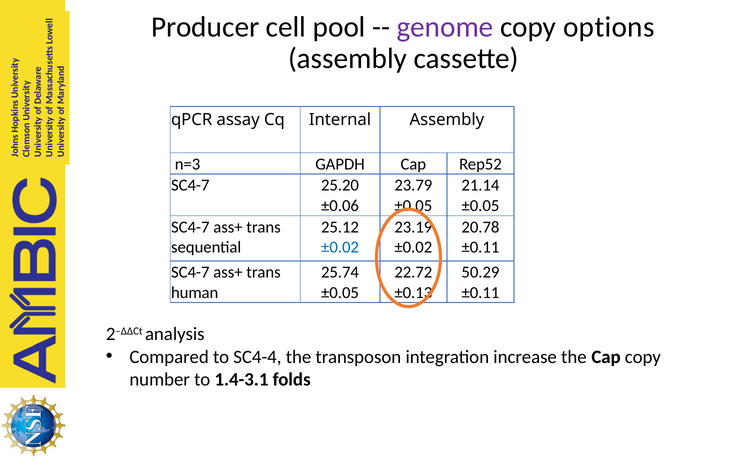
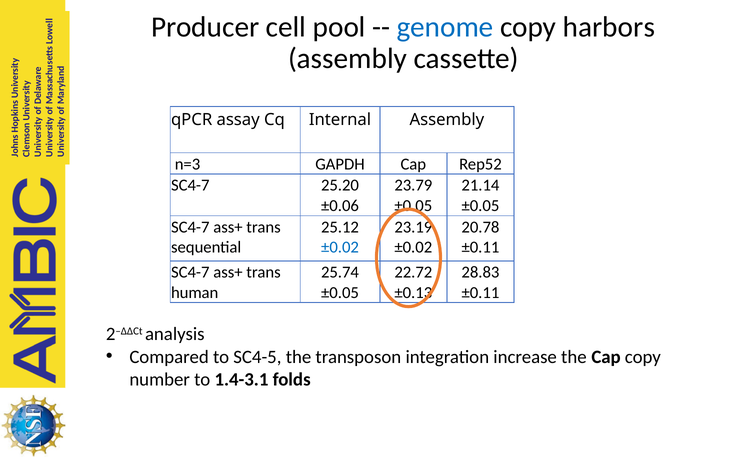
genome colour: purple -> blue
options: options -> harbors
50.29: 50.29 -> 28.83
SC4-4: SC4-4 -> SC4-5
